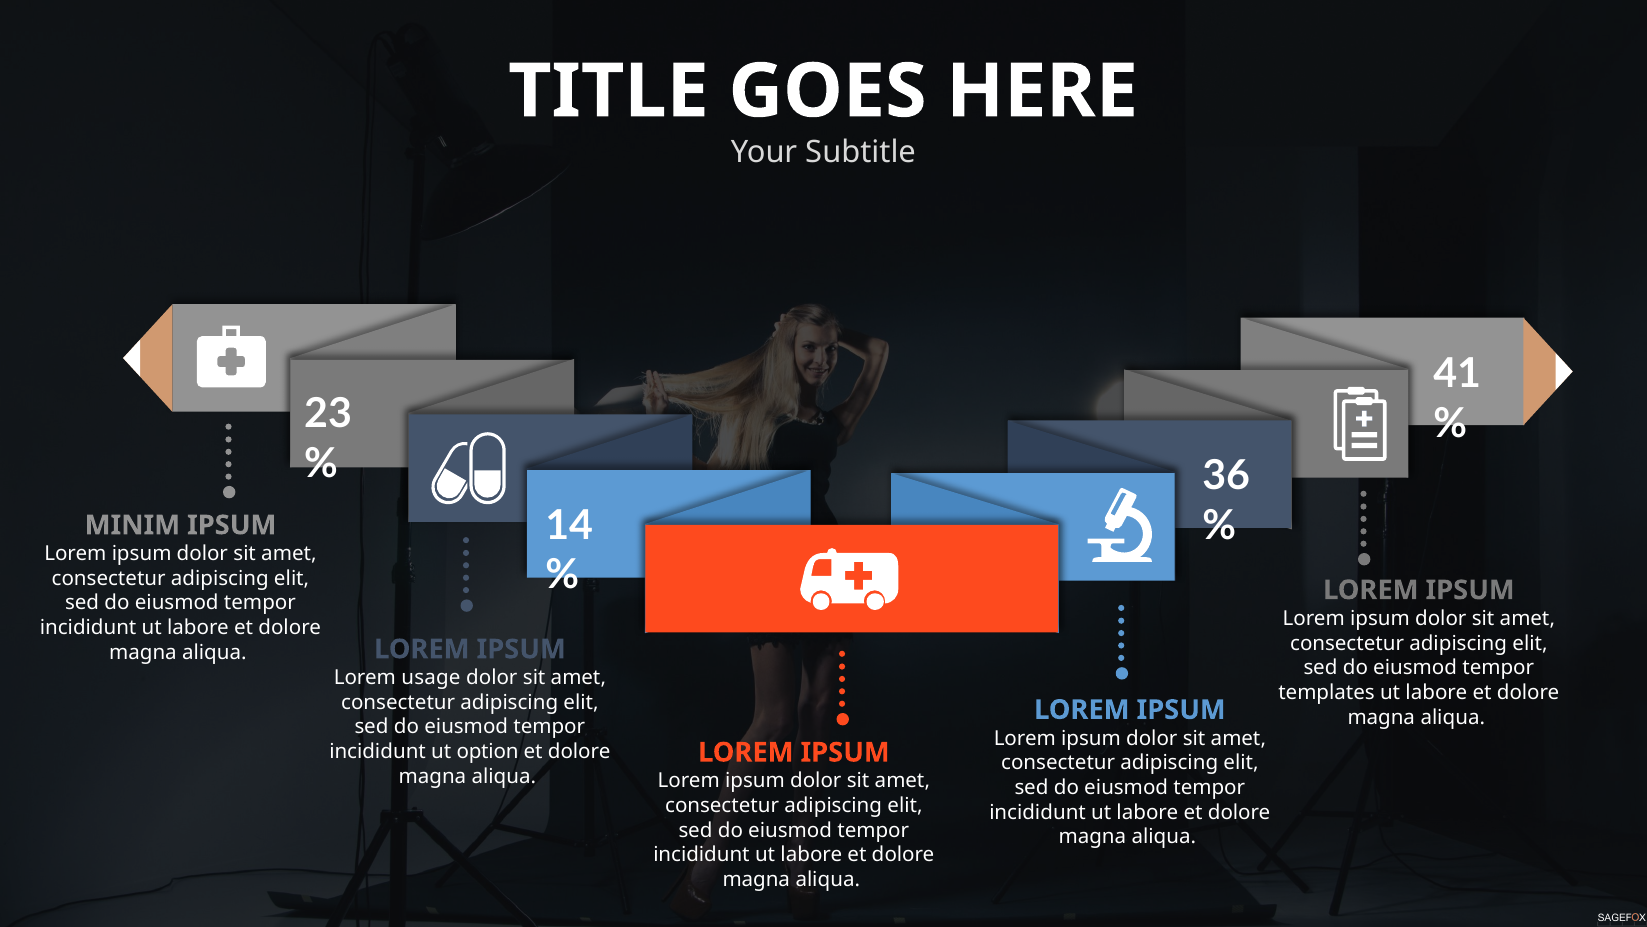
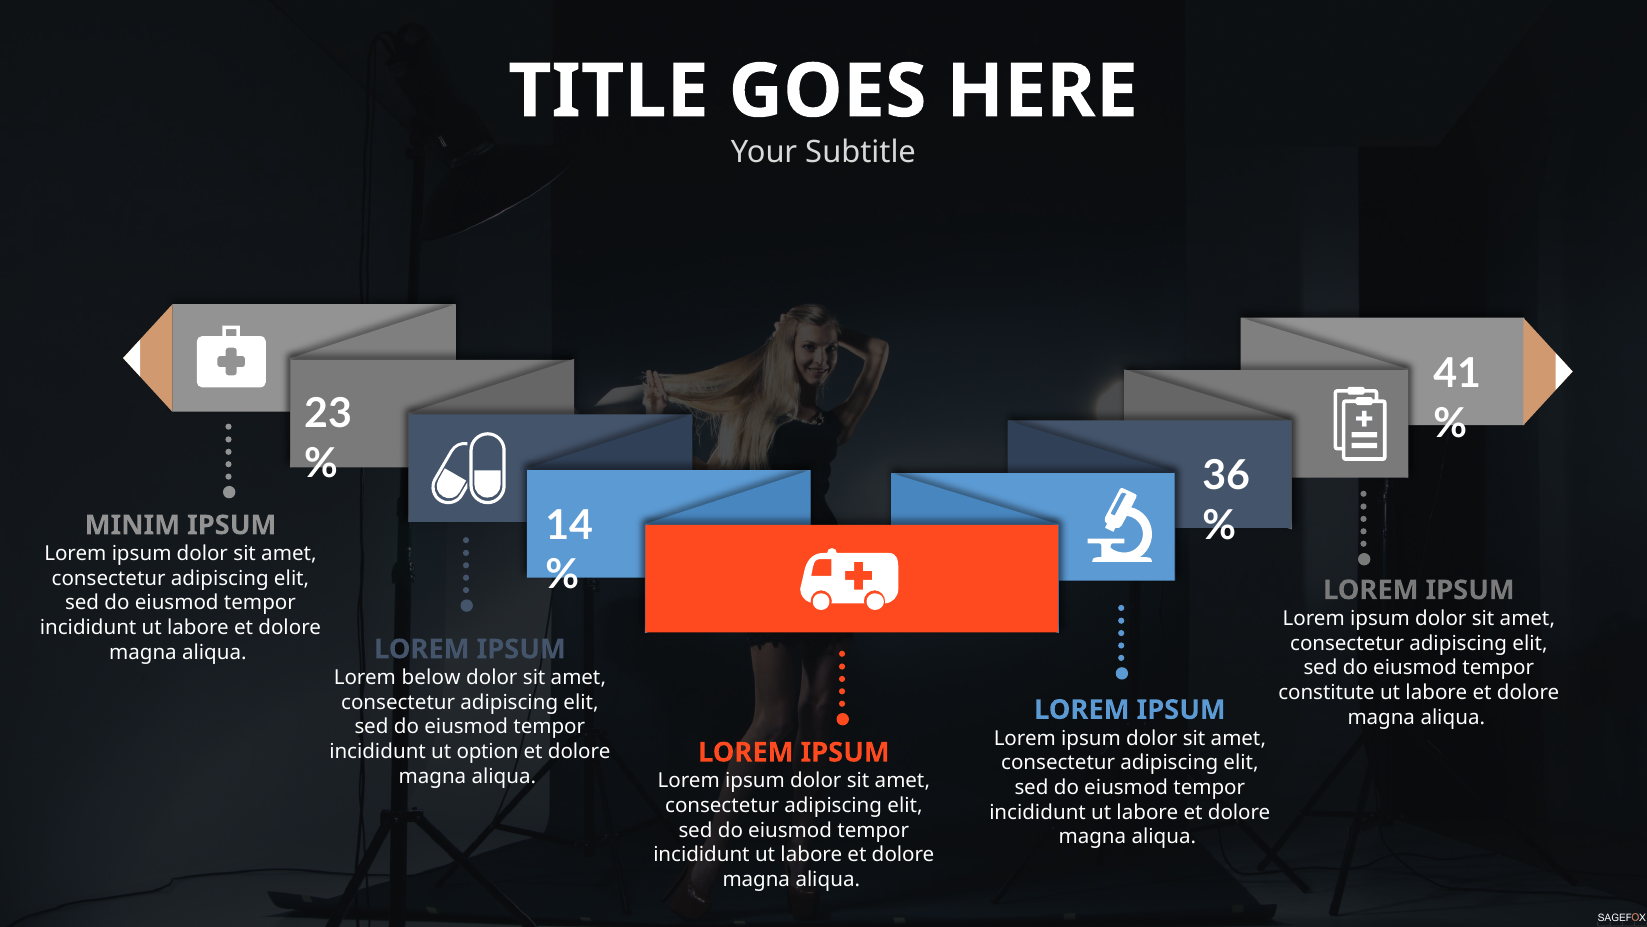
usage: usage -> below
templates: templates -> constitute
